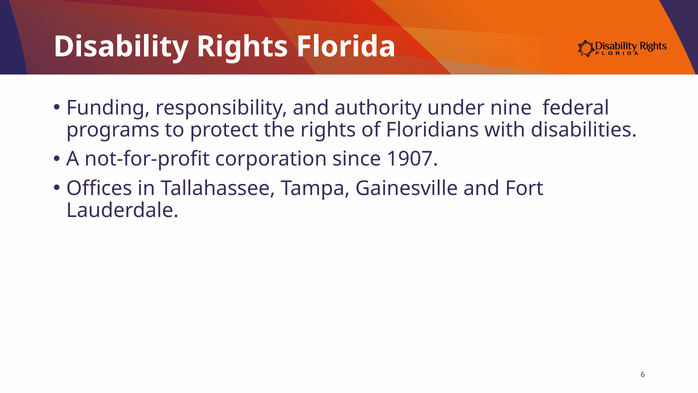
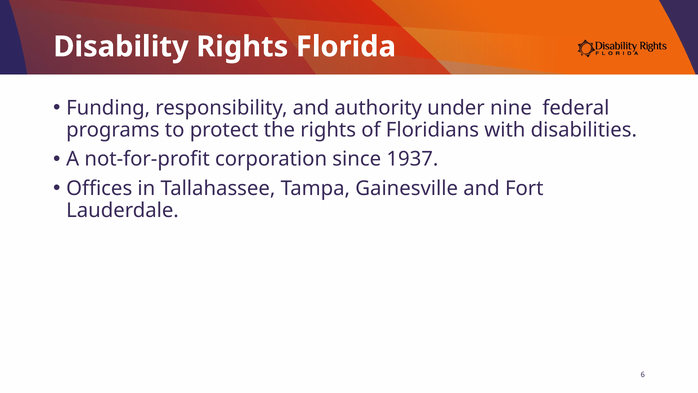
1907: 1907 -> 1937
